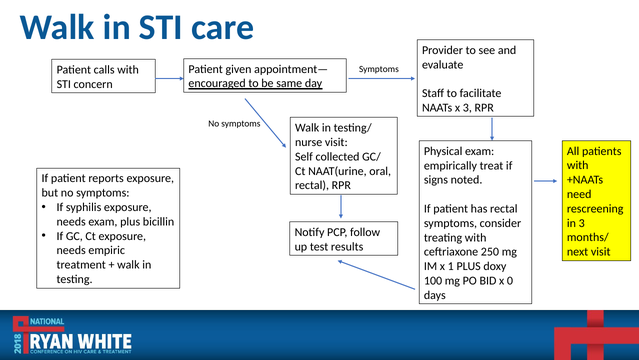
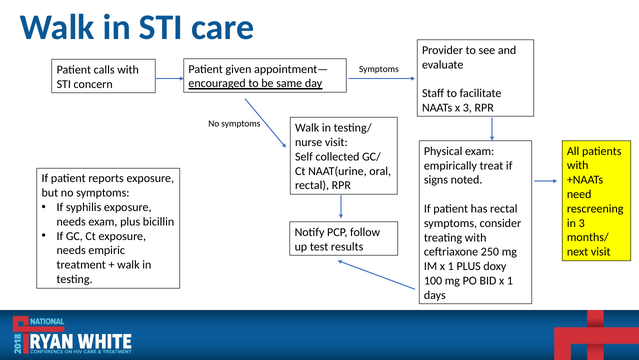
BID x 0: 0 -> 1
